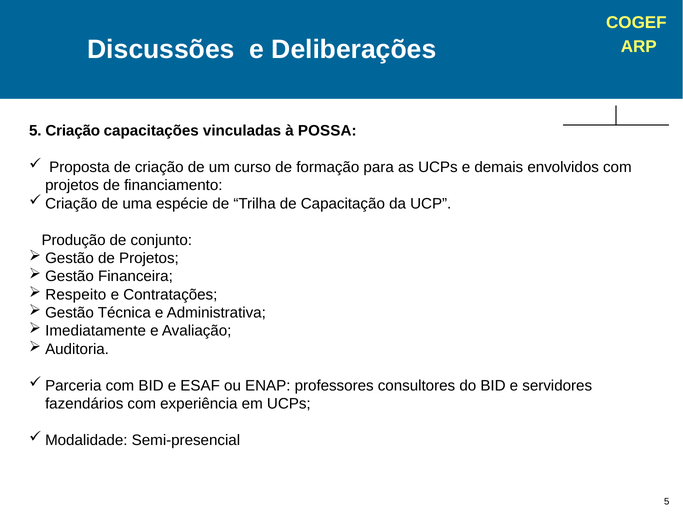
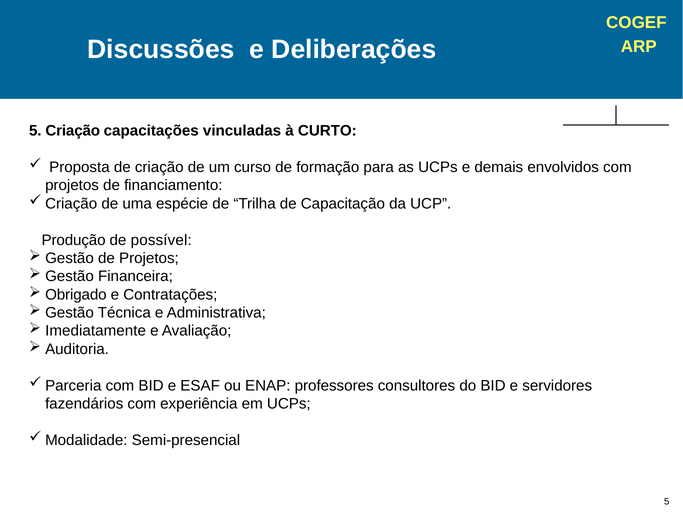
POSSA: POSSA -> CURTO
conjunto: conjunto -> possível
Respeito: Respeito -> Obrigado
